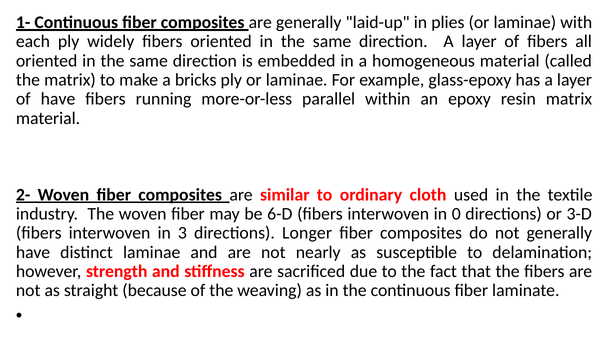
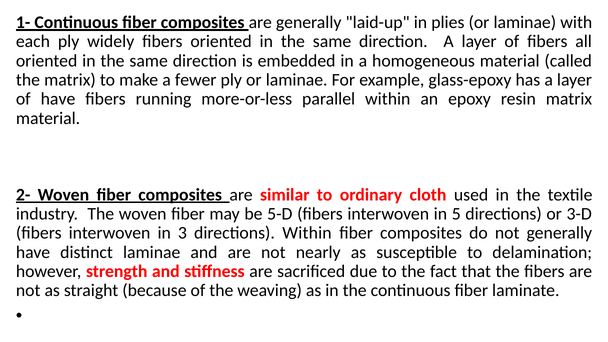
bricks: bricks -> fewer
6-D: 6-D -> 5-D
0: 0 -> 5
directions Longer: Longer -> Within
